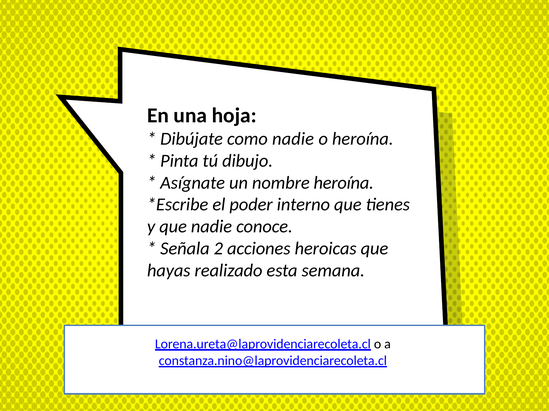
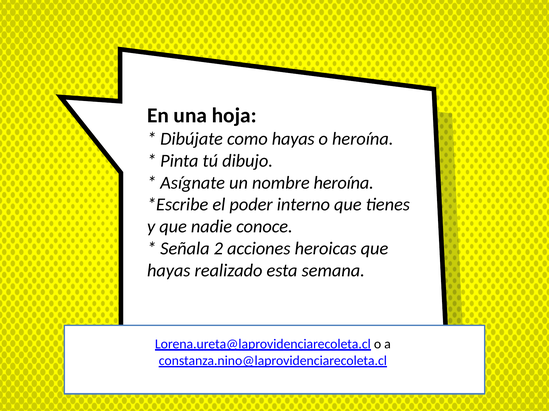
como nadie: nadie -> hayas
